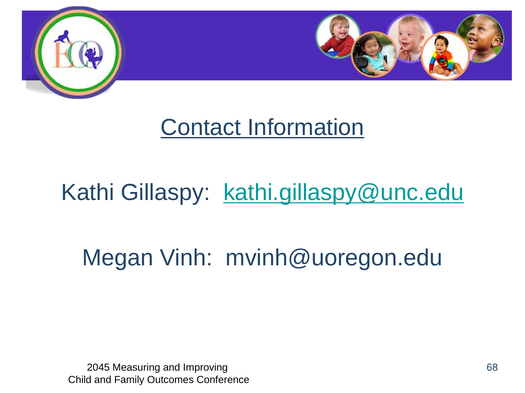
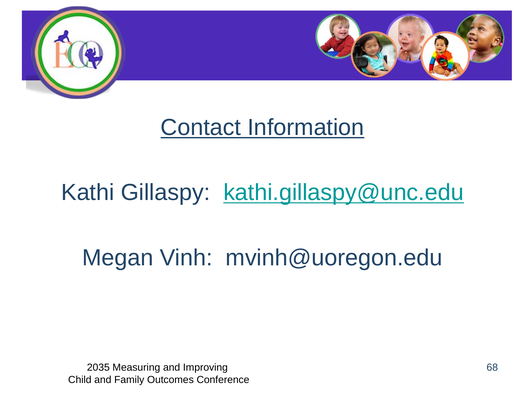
2045: 2045 -> 2035
